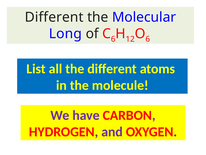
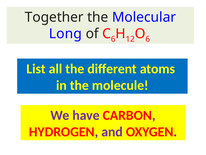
Different at (54, 17): Different -> Together
